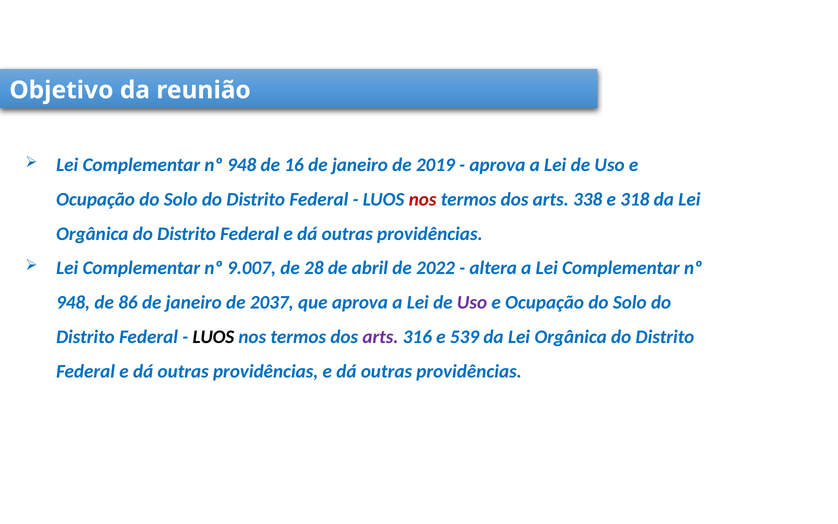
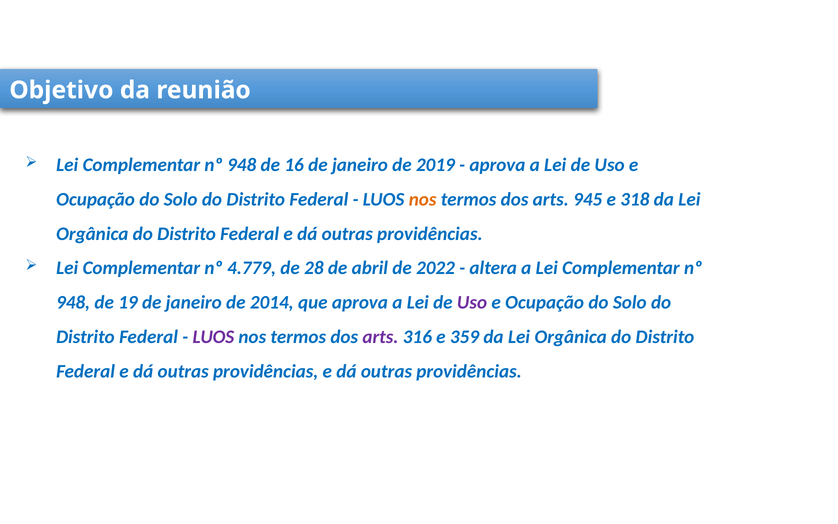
nos at (423, 199) colour: red -> orange
338: 338 -> 945
9.007: 9.007 -> 4.779
86: 86 -> 19
2037: 2037 -> 2014
LUOS at (213, 337) colour: black -> purple
539: 539 -> 359
